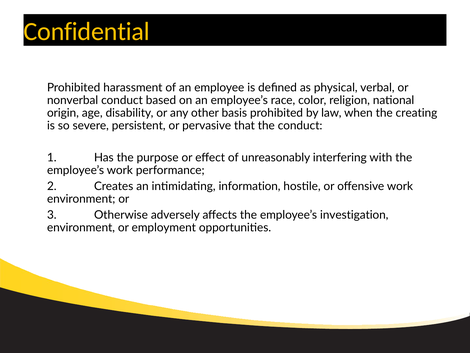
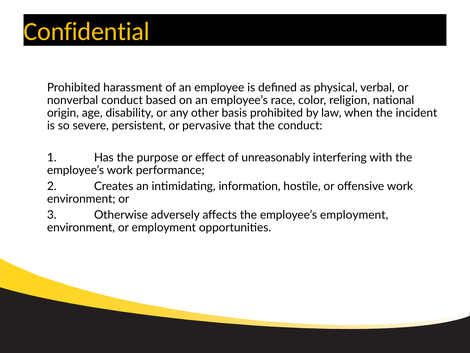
creating: creating -> incident
employee’s investigation: investigation -> employment
